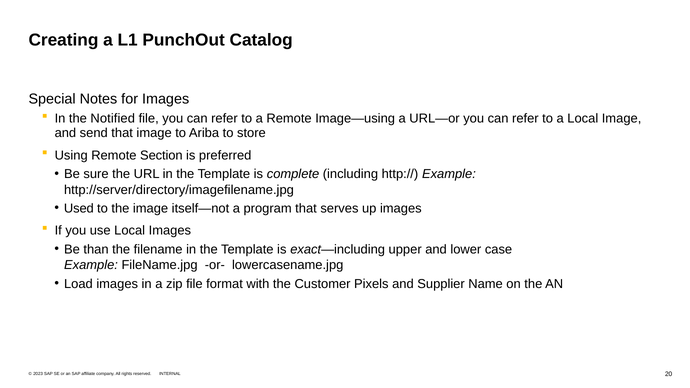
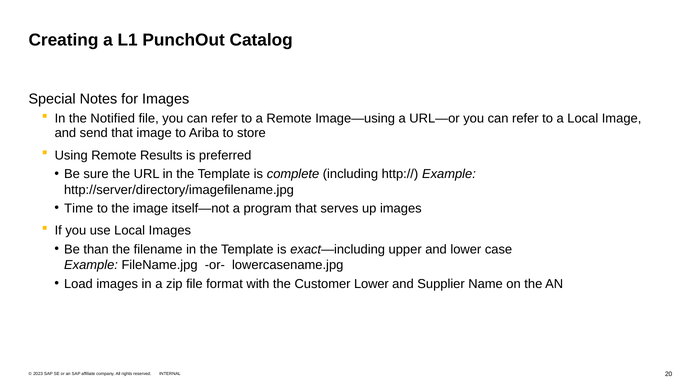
Section: Section -> Results
Used: Used -> Time
Customer Pixels: Pixels -> Lower
